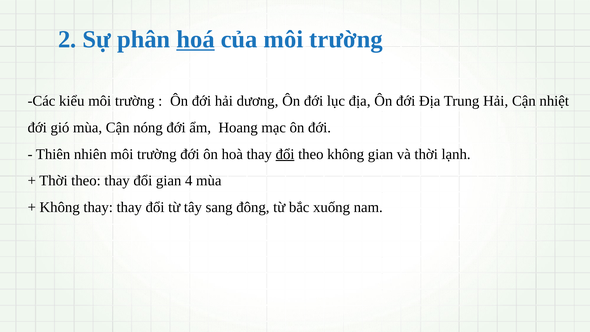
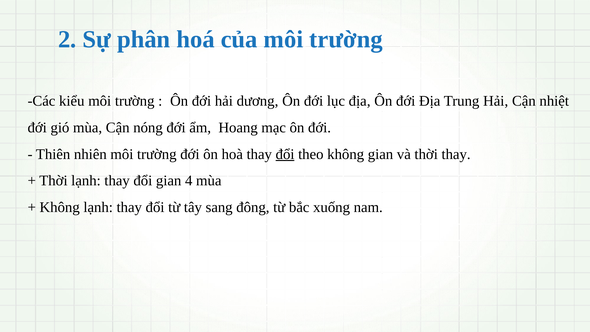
hoá underline: present -> none
thời lạnh: lạnh -> thay
Thời theo: theo -> lạnh
Không thay: thay -> lạnh
